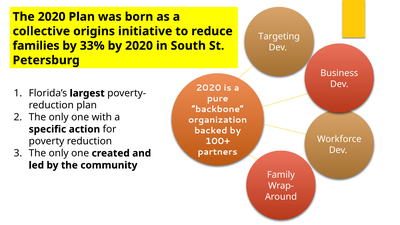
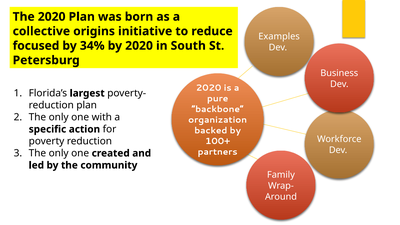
Targeting: Targeting -> Examples
families: families -> focused
33%: 33% -> 34%
